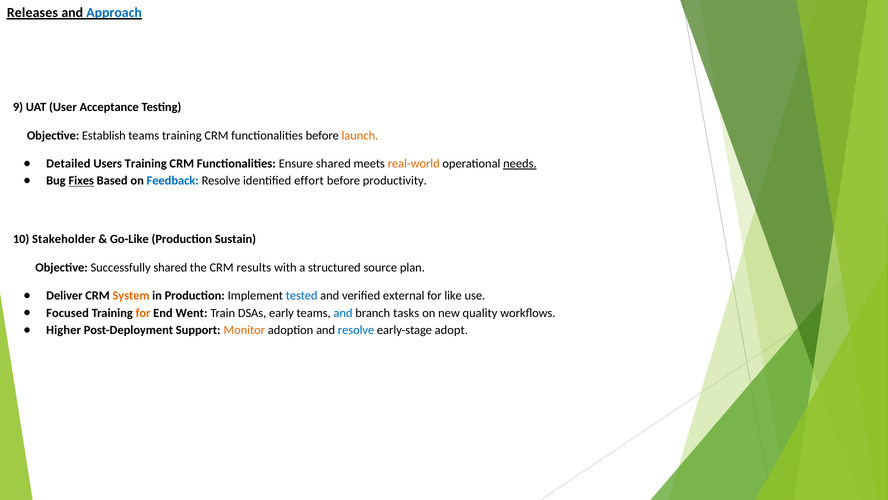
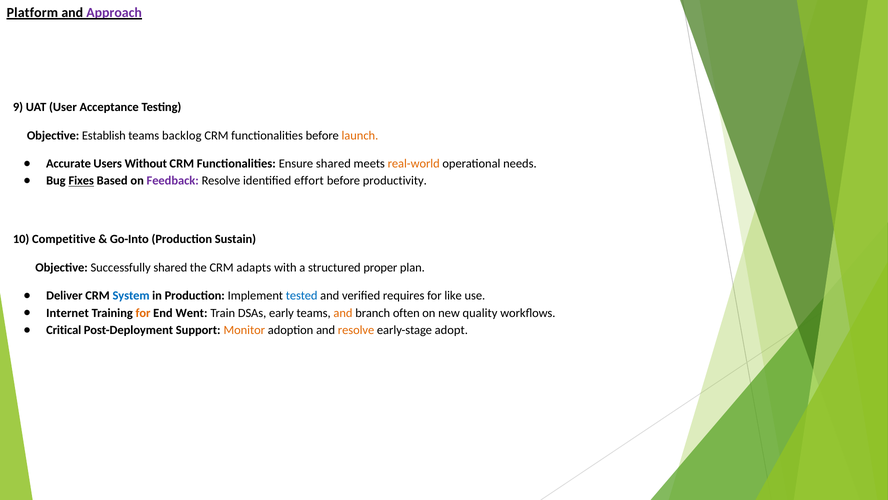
Releases: Releases -> Platform
Approach colour: blue -> purple
teams training: training -> backlog
Detailed: Detailed -> Accurate
Users Training: Training -> Without
needs underline: present -> none
Feedback colour: blue -> purple
Stakeholder: Stakeholder -> Competitive
Go-Like: Go-Like -> Go-Into
results: results -> adapts
source: source -> proper
System colour: orange -> blue
external: external -> requires
Focused: Focused -> Internet
and at (343, 313) colour: blue -> orange
tasks: tasks -> often
Higher: Higher -> Critical
resolve at (356, 330) colour: blue -> orange
